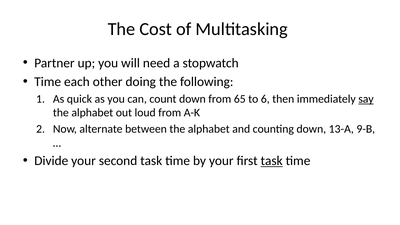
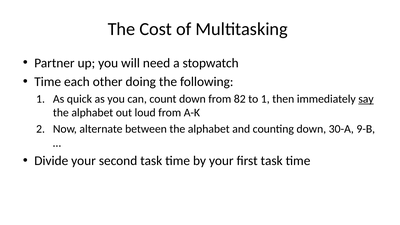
65: 65 -> 82
to 6: 6 -> 1
13-A: 13-A -> 30-A
task at (272, 161) underline: present -> none
